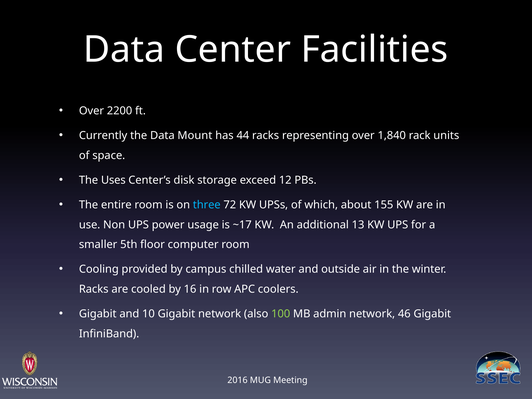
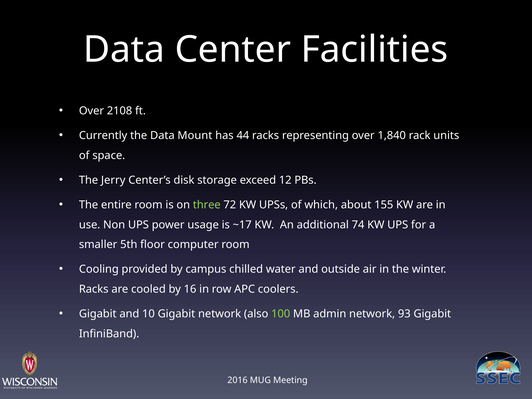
2200: 2200 -> 2108
Uses: Uses -> Jerry
three colour: light blue -> light green
13: 13 -> 74
46: 46 -> 93
